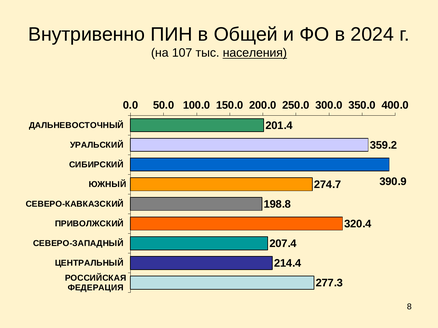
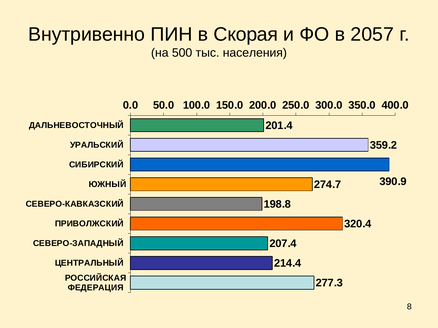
Общей: Общей -> Скорая
2024: 2024 -> 2057
107: 107 -> 500
населения underline: present -> none
